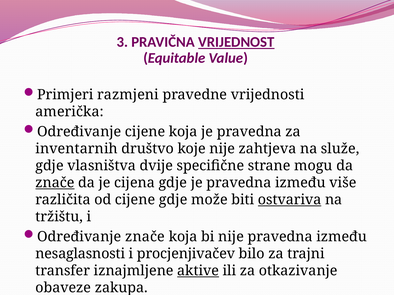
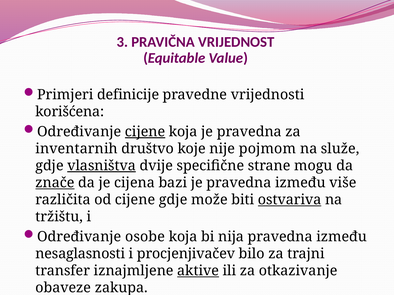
VRIJEDNOST underline: present -> none
razmjeni: razmjeni -> definicije
američka: američka -> korišćena
cijene at (145, 132) underline: none -> present
zahtjeva: zahtjeva -> pojmom
vlasništva underline: none -> present
cijena gdje: gdje -> bazi
Određivanje znače: znače -> osobe
bi nije: nije -> nija
